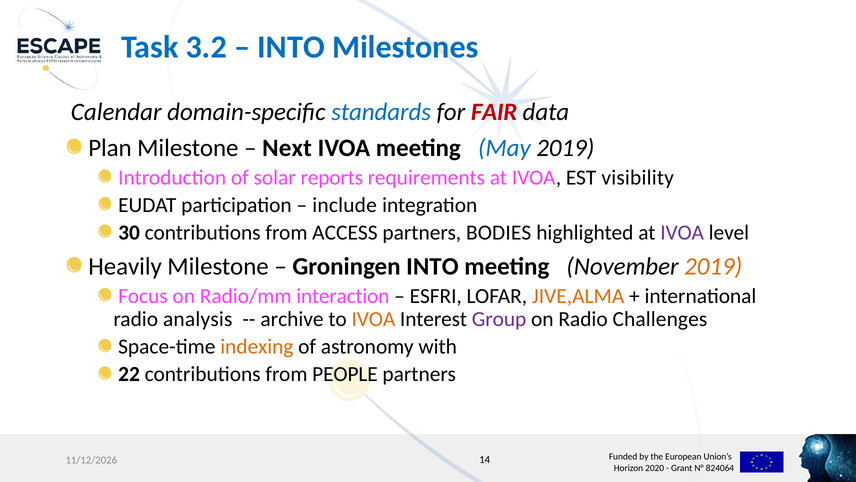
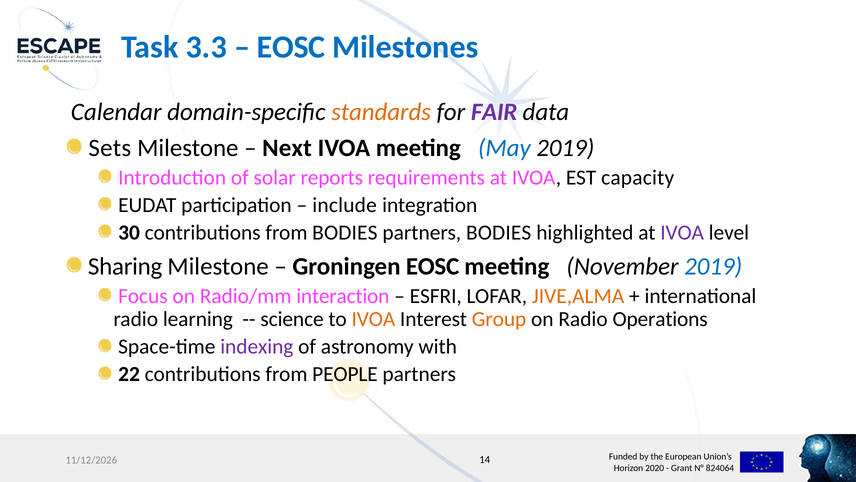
3.2: 3.2 -> 3.3
INTO at (291, 47): INTO -> EOSC
standards colour: blue -> orange
FAIR colour: red -> purple
Plan: Plan -> Sets
visibility: visibility -> capacity
from ACCESS: ACCESS -> BODIES
Heavily: Heavily -> Sharing
Groningen INTO: INTO -> EOSC
2019 at (713, 266) colour: orange -> blue
analysis: analysis -> learning
archive: archive -> science
Group colour: purple -> orange
Challenges: Challenges -> Operations
indexing colour: orange -> purple
